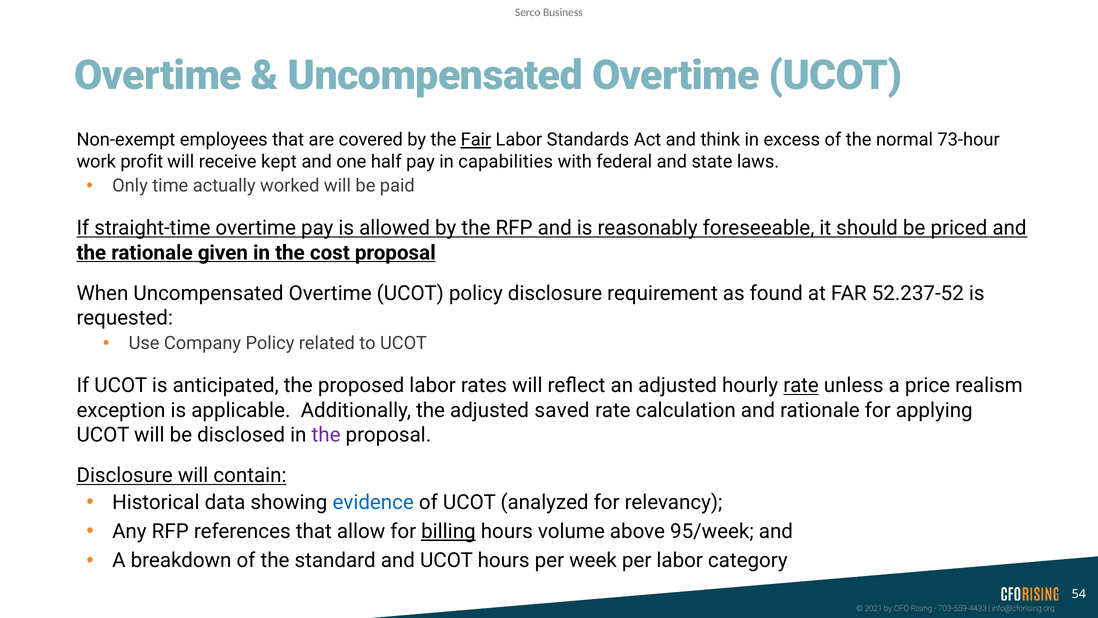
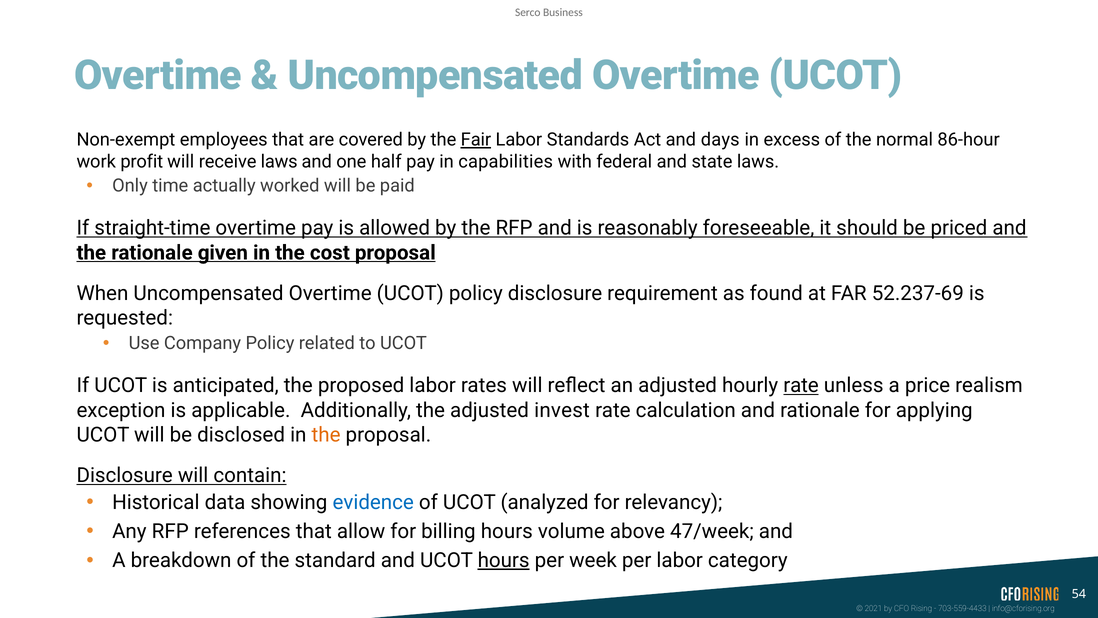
think: think -> days
73-hour: 73-hour -> 86-hour
receive kept: kept -> laws
52.237-52: 52.237-52 -> 52.237-69
saved: saved -> invest
the at (326, 435) colour: purple -> orange
billing underline: present -> none
95/week: 95/week -> 47/week
hours at (504, 560) underline: none -> present
